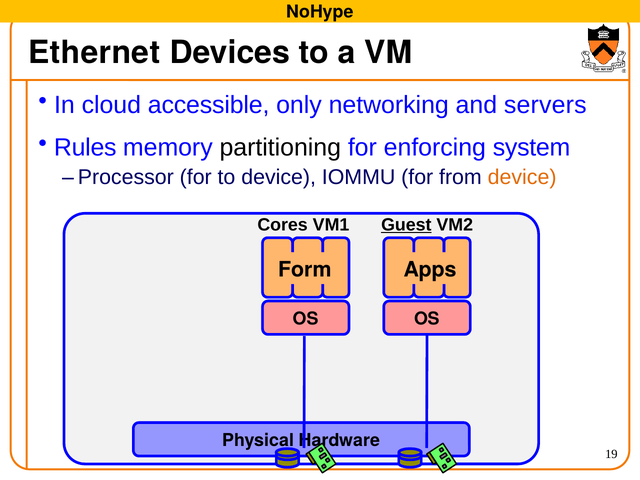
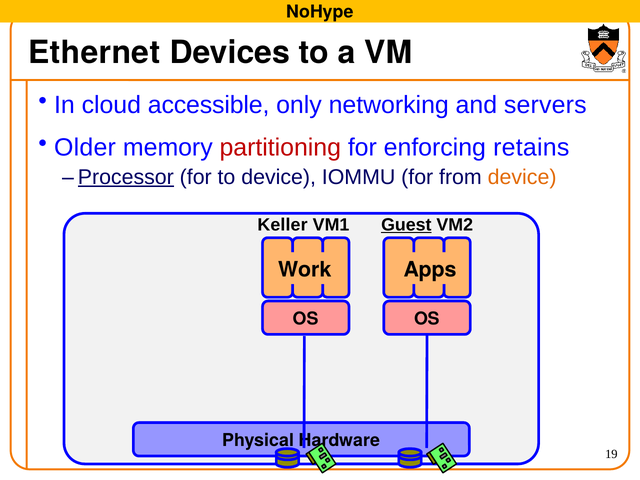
Rules: Rules -> Older
partitioning colour: black -> red
system: system -> retains
Processor underline: none -> present
Cores: Cores -> Keller
Form: Form -> Work
